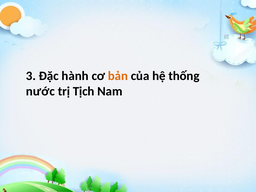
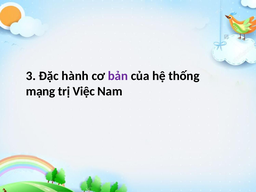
bản colour: orange -> purple
nước: nước -> mạng
Tịch: Tịch -> Việc
